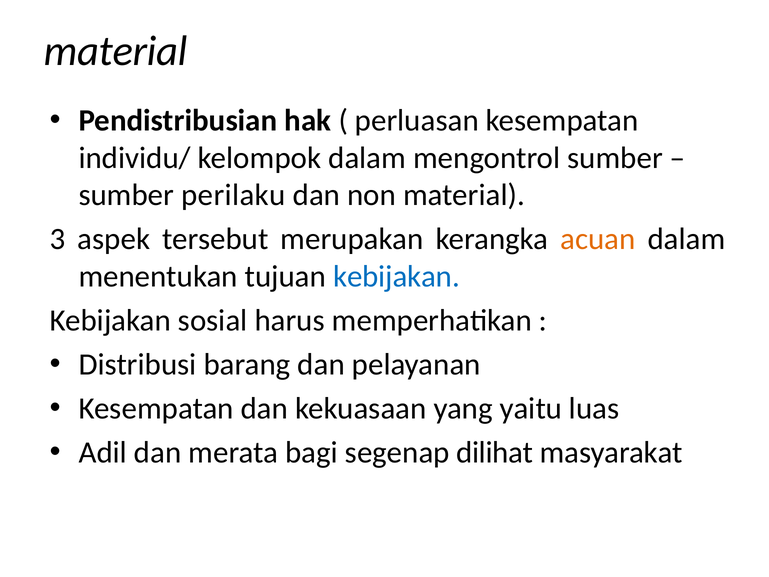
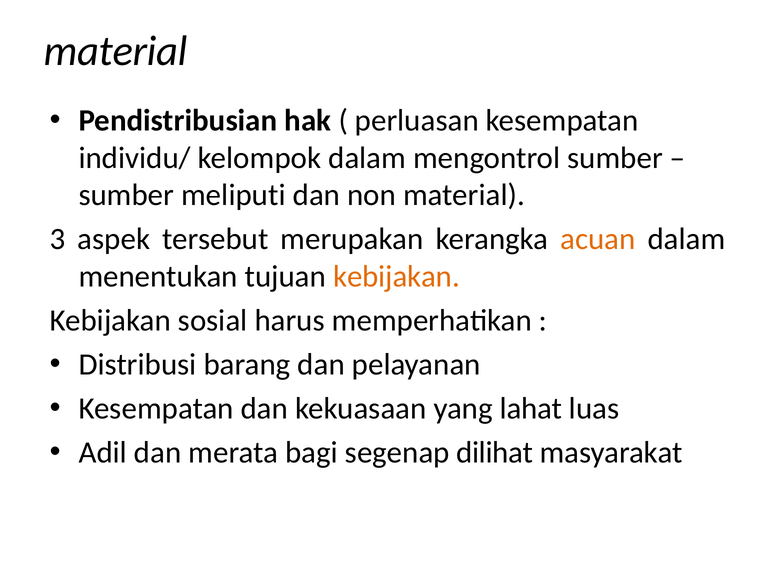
perilaku: perilaku -> meliputi
kebijakan at (397, 276) colour: blue -> orange
yaitu: yaitu -> lahat
